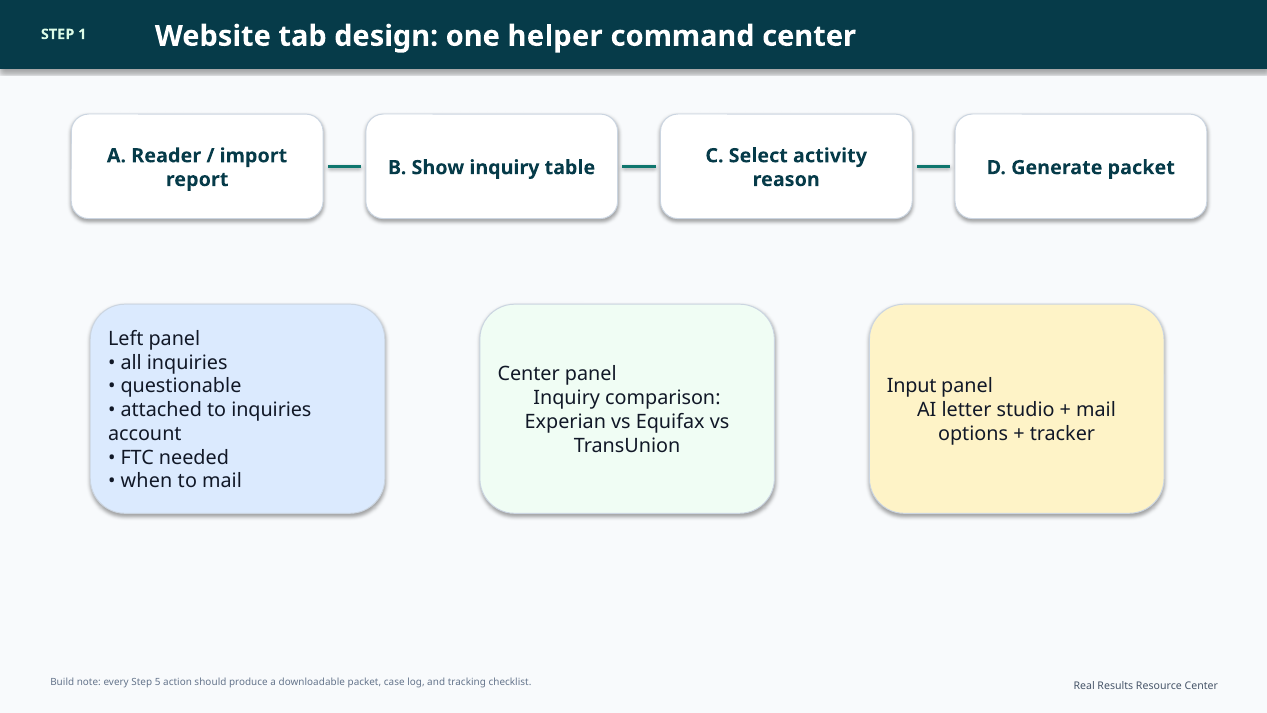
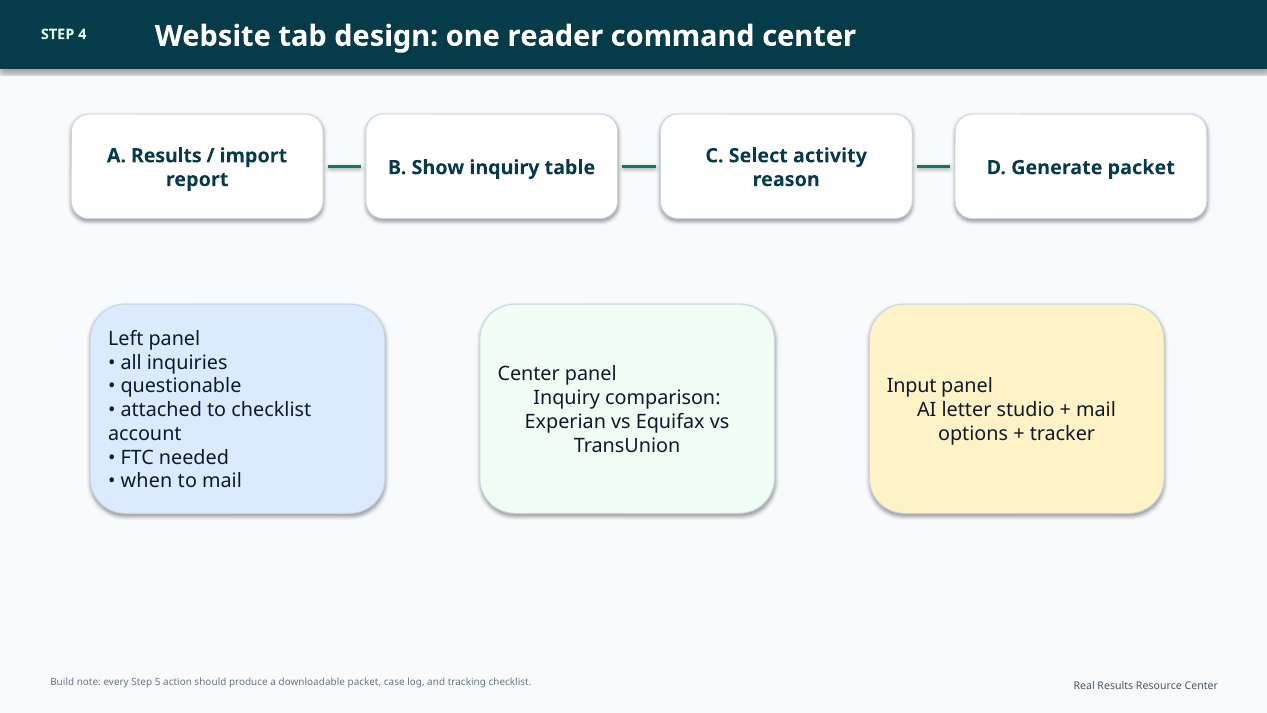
1: 1 -> 4
helper: helper -> reader
A Reader: Reader -> Results
to inquiries: inquiries -> checklist
